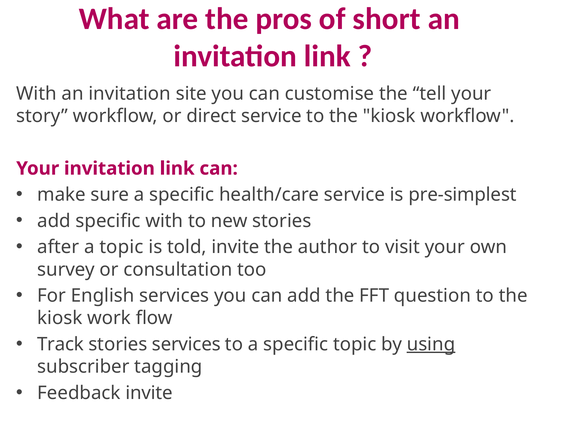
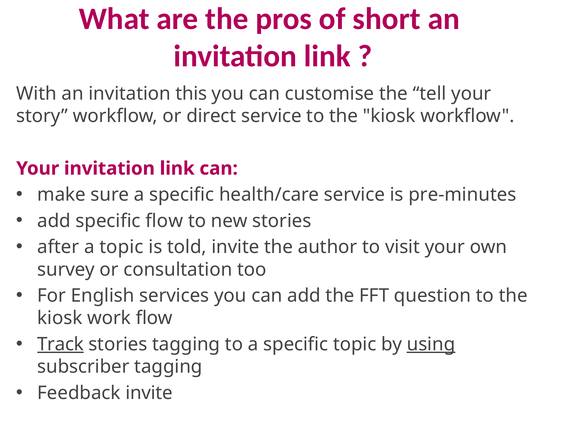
site: site -> this
pre-simplest: pre-simplest -> pre-minutes
specific with: with -> flow
Track underline: none -> present
stories services: services -> tagging
